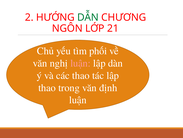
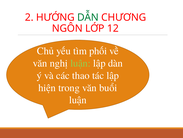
21: 21 -> 12
luận at (80, 63) colour: pink -> light green
thao at (47, 87): thao -> hiện
định: định -> buổi
